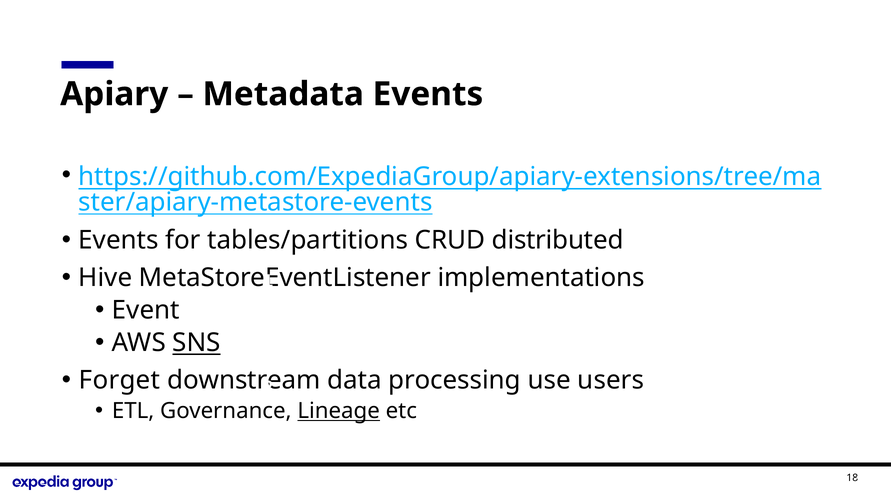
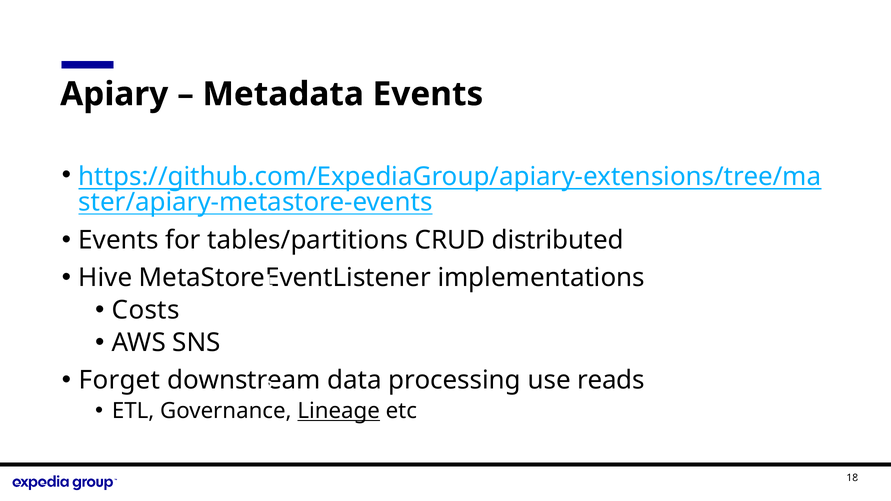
Event: Event -> Costs
SNS underline: present -> none
users: users -> reads
